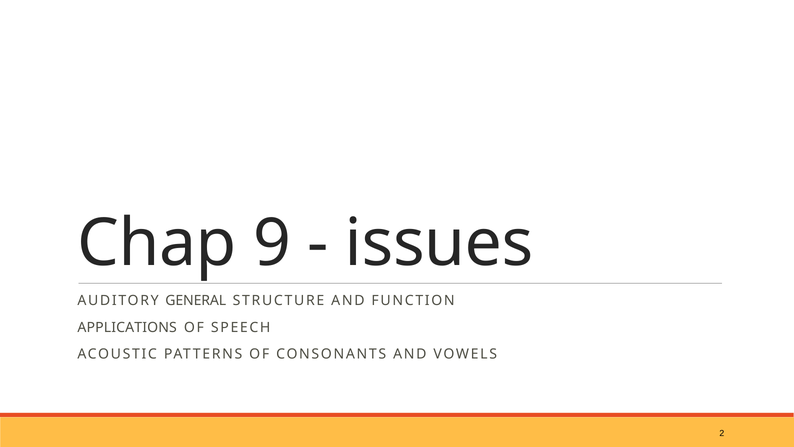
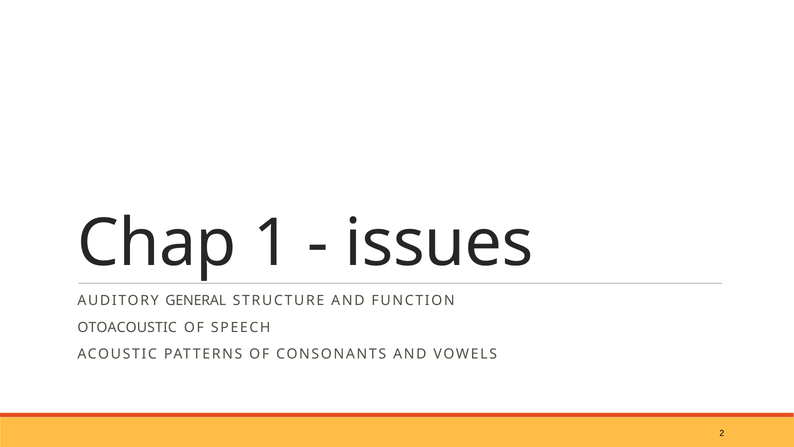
9: 9 -> 1
APPLICATIONS: APPLICATIONS -> OTOACOUSTIC
